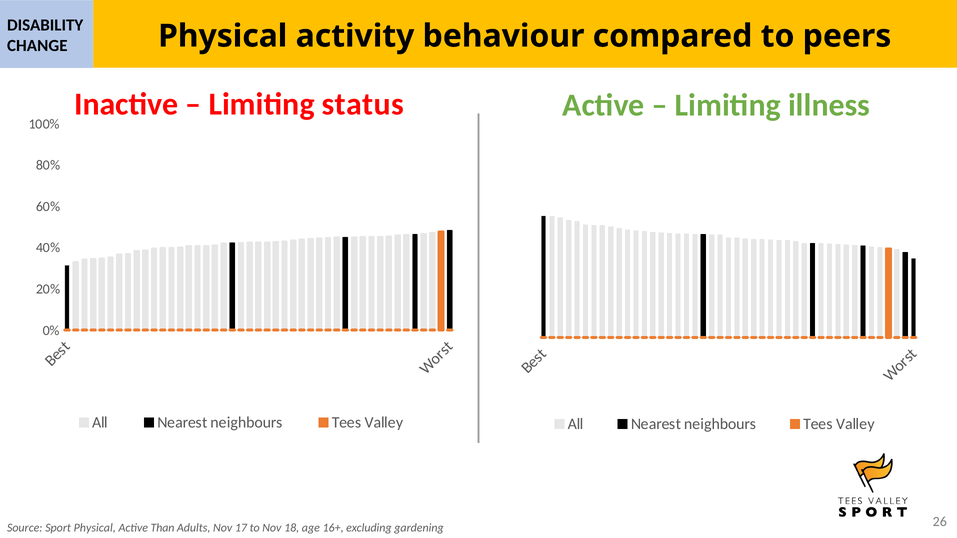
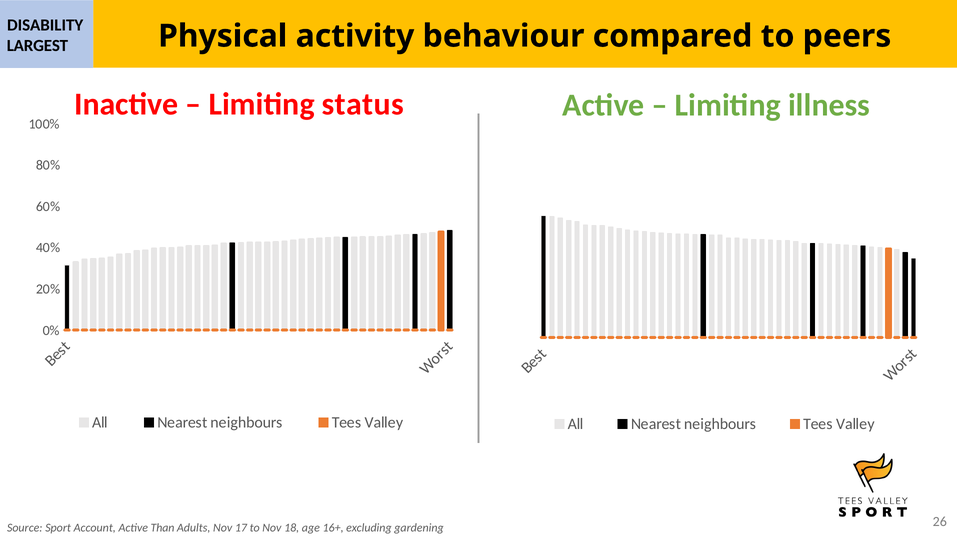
CHANGE: CHANGE -> LARGEST
Sport Physical: Physical -> Account
